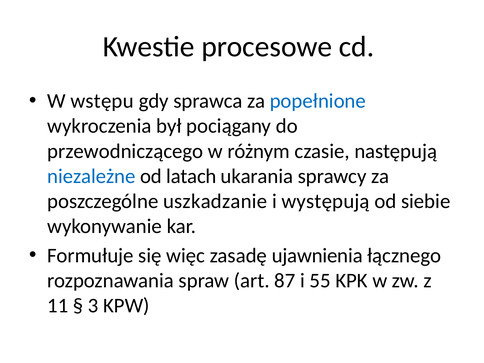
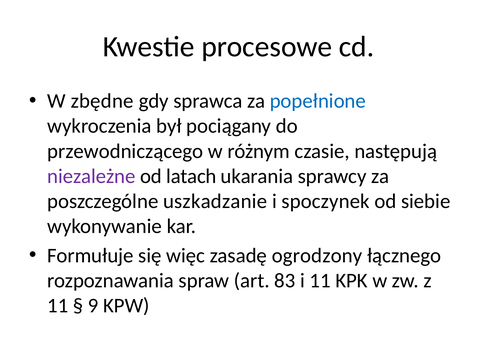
wstępu: wstępu -> zbędne
niezależne colour: blue -> purple
występują: występują -> spoczynek
ujawnienia: ujawnienia -> ogrodzony
87: 87 -> 83
i 55: 55 -> 11
3: 3 -> 9
